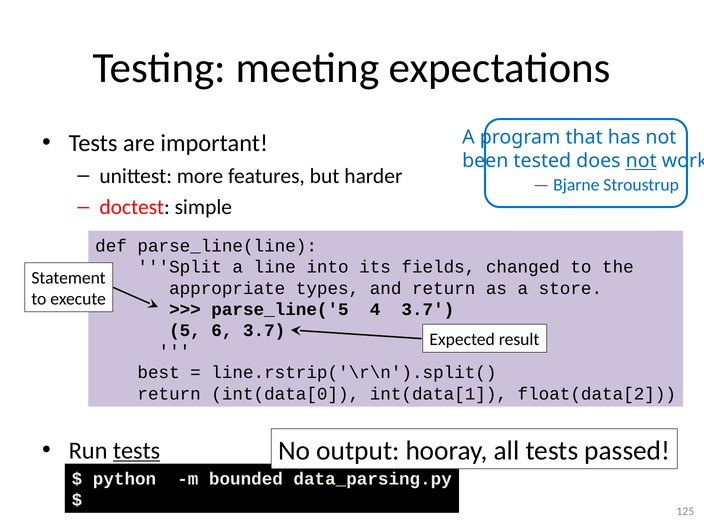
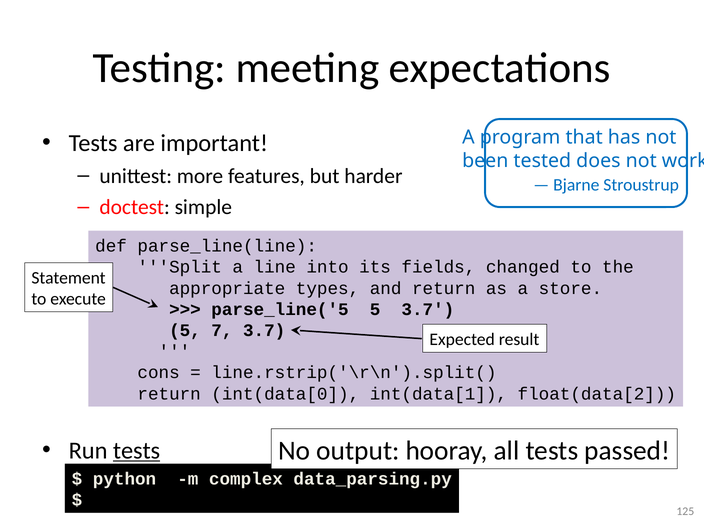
not at (641, 161) underline: present -> none
parse_line('5 4: 4 -> 5
6: 6 -> 7
best: best -> cons
bounded: bounded -> complex
